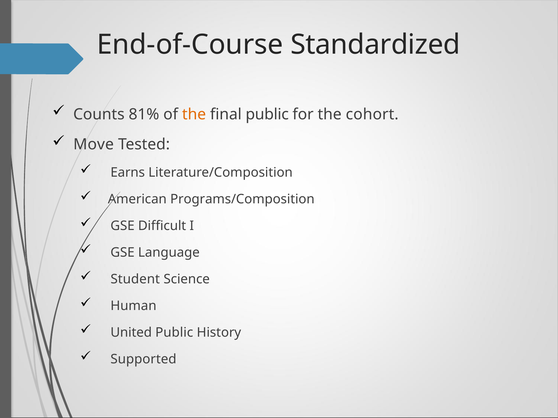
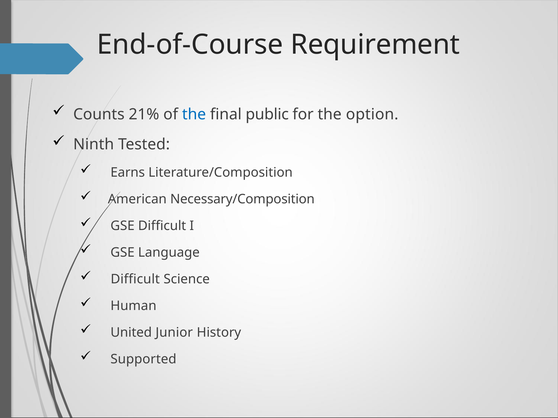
Standardized: Standardized -> Requirement
81%: 81% -> 21%
the at (194, 115) colour: orange -> blue
cohort: cohort -> option
Move: Move -> Ninth
Programs/Composition: Programs/Composition -> Necessary/Composition
Student at (135, 280): Student -> Difficult
United Public: Public -> Junior
